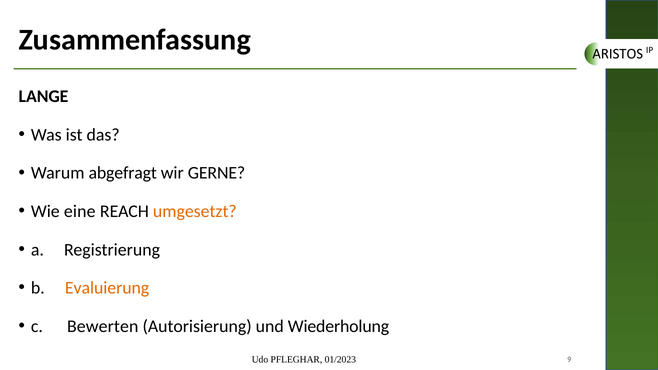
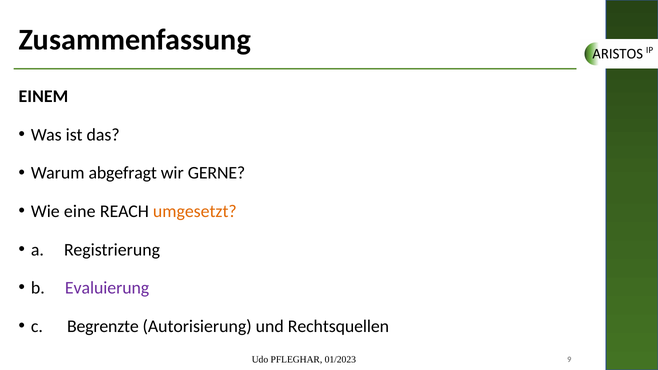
LANGE: LANGE -> EINEM
Evaluierung colour: orange -> purple
Bewerten: Bewerten -> Begrenzte
Wiederholung: Wiederholung -> Rechtsquellen
